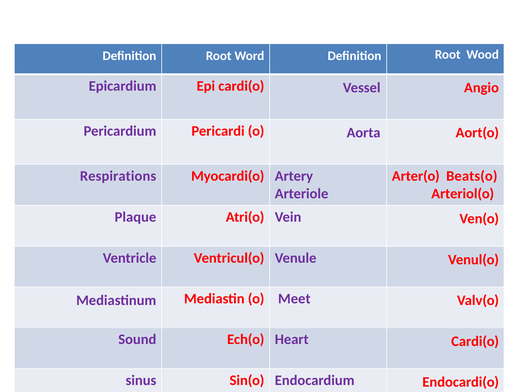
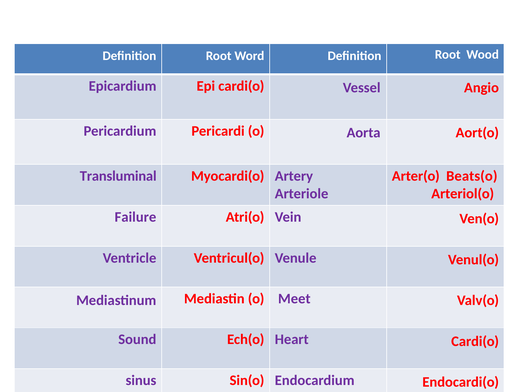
Respirations: Respirations -> Transluminal
Plaque: Plaque -> Failure
